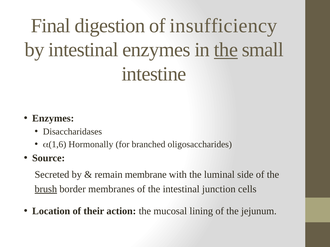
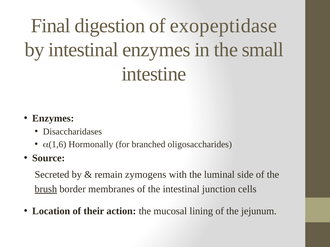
insufficiency: insufficiency -> exopeptidase
the at (226, 50) underline: present -> none
membrane: membrane -> zymogens
